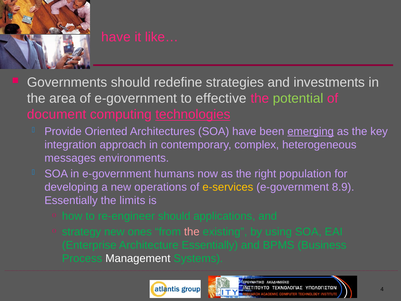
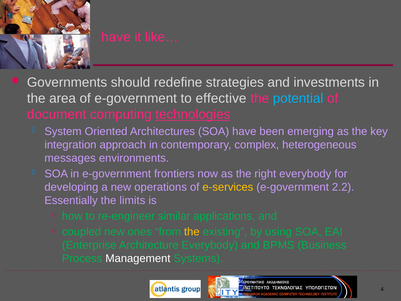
potential colour: light green -> light blue
Provide: Provide -> System
emerging underline: present -> none
humans: humans -> frontiers
right population: population -> everybody
8.9: 8.9 -> 2.2
re-engineer should: should -> similar
strategy: strategy -> coupled
the at (192, 232) colour: pink -> yellow
Architecture Essentially: Essentially -> Everybody
